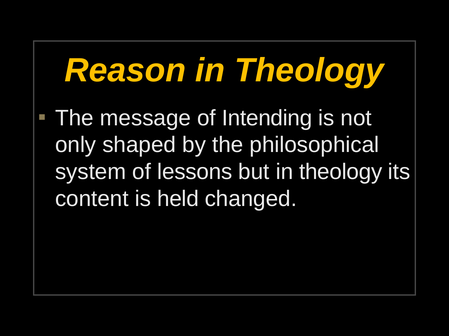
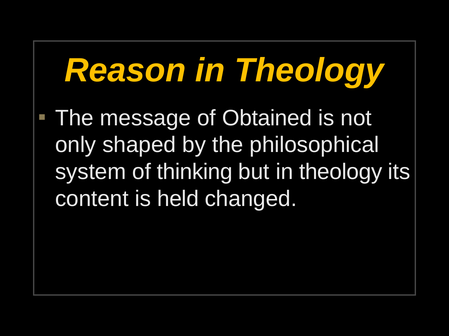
Intending: Intending -> Obtained
lessons: lessons -> thinking
